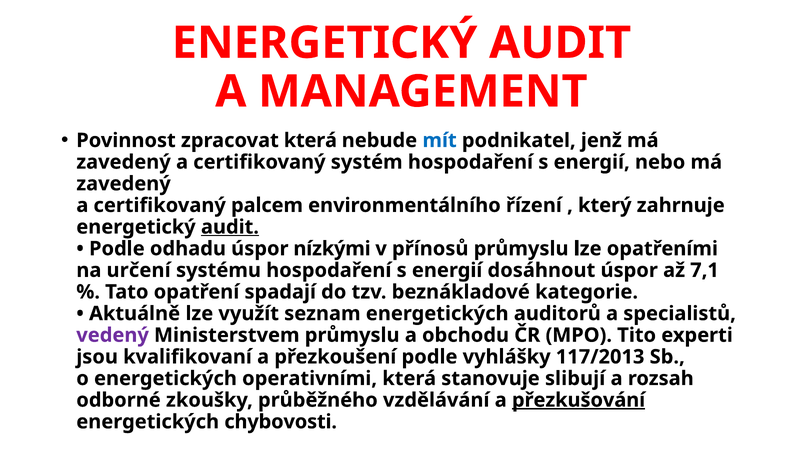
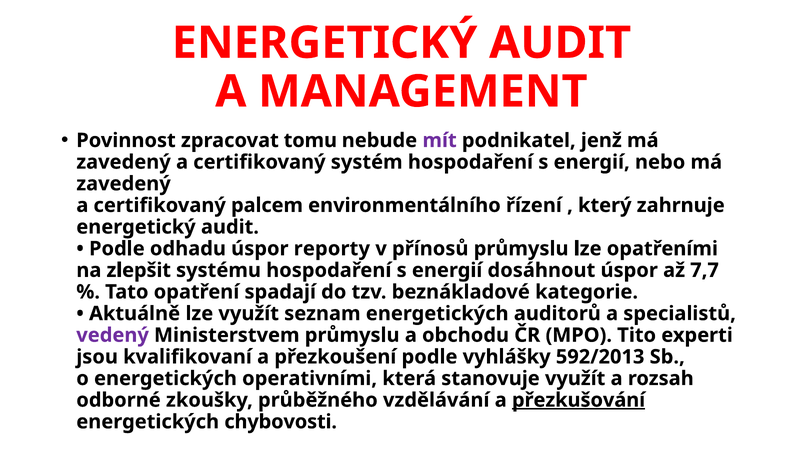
zpracovat která: která -> tomu
mít colour: blue -> purple
audit at (230, 227) underline: present -> none
nízkými: nízkými -> reporty
určení: určení -> zlepšit
7,1: 7,1 -> 7,7
117/2013: 117/2013 -> 592/2013
stanovuje slibují: slibují -> využít
